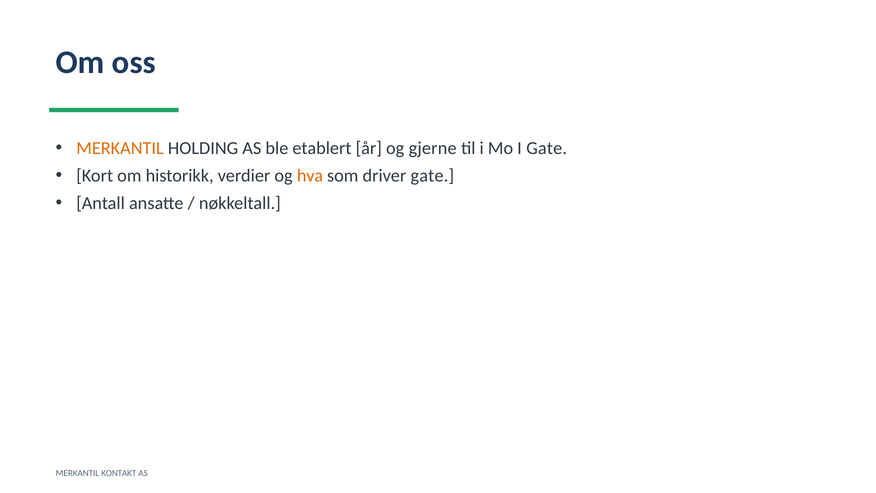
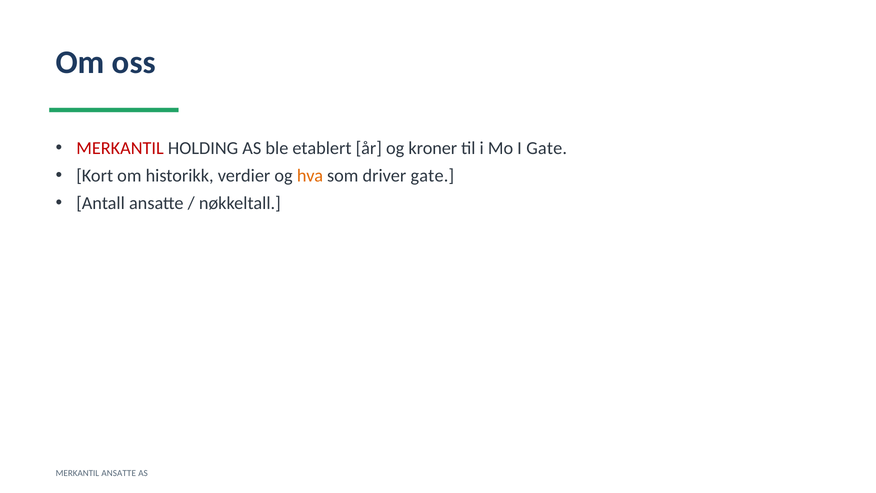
MERKANTIL at (120, 148) colour: orange -> red
gjerne: gjerne -> kroner
MERKANTIL KONTAKT: KONTAKT -> ANSATTE
